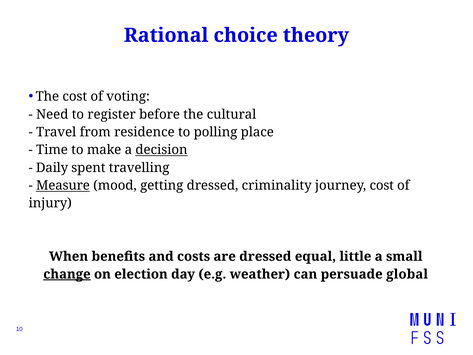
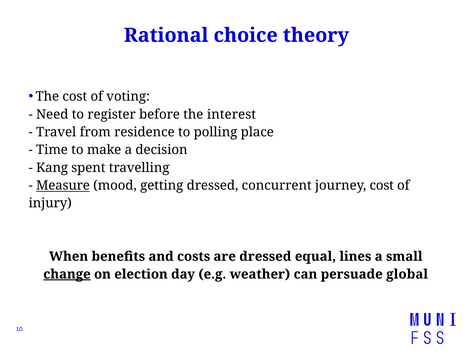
cultural: cultural -> interest
decision underline: present -> none
Daily: Daily -> Kang
criminality: criminality -> concurrent
little: little -> lines
